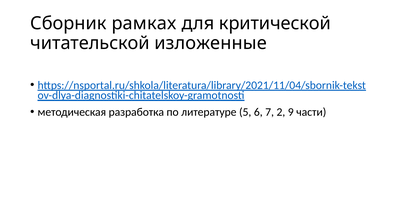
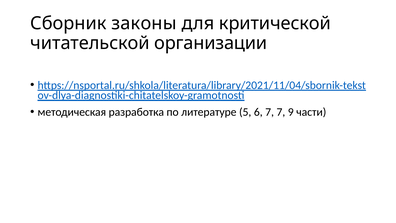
рамках: рамках -> законы
изложенные: изложенные -> организации
7 2: 2 -> 7
